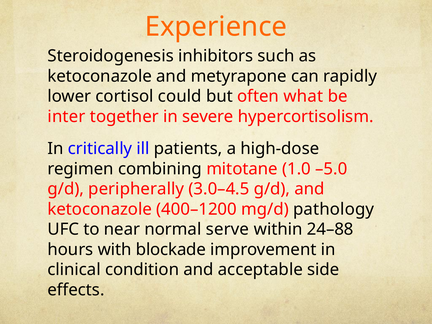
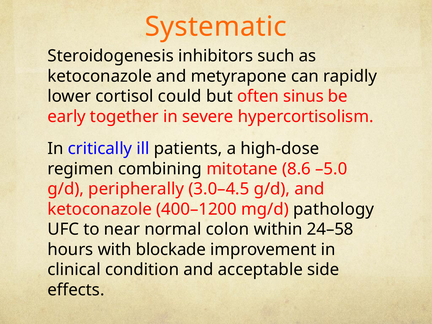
Experience: Experience -> Systematic
what: what -> sinus
inter: inter -> early
1.0: 1.0 -> 8.6
serve: serve -> colon
24–88: 24–88 -> 24–58
